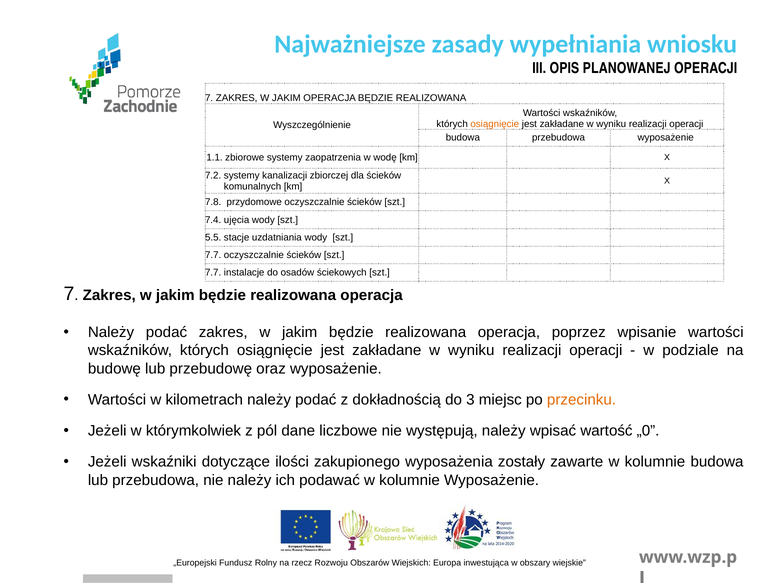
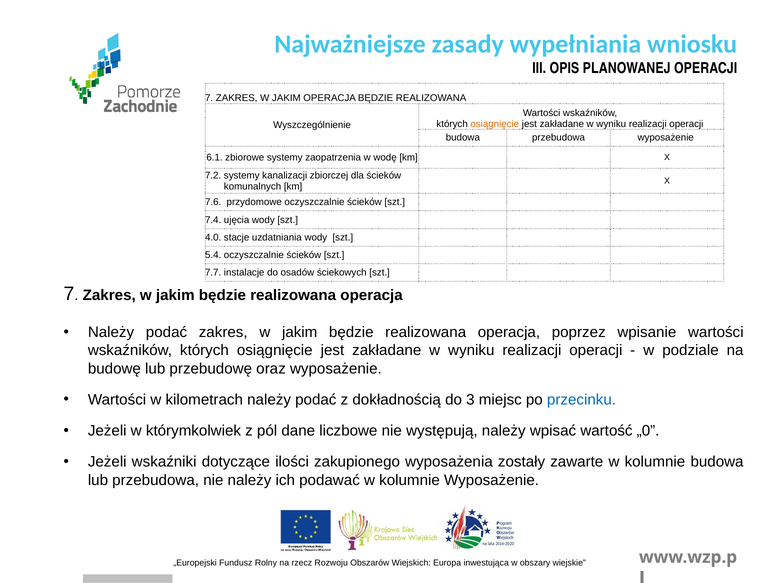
1.1: 1.1 -> 6.1
7.8: 7.8 -> 7.6
5.5: 5.5 -> 4.0
7.7 at (213, 255): 7.7 -> 5.4
przecinku colour: orange -> blue
